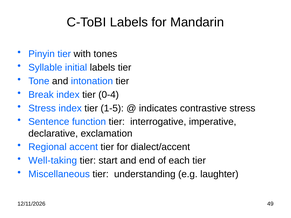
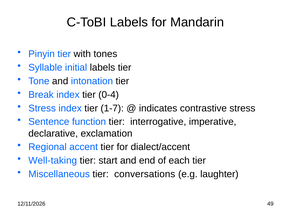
1-5: 1-5 -> 1-7
understanding: understanding -> conversations
